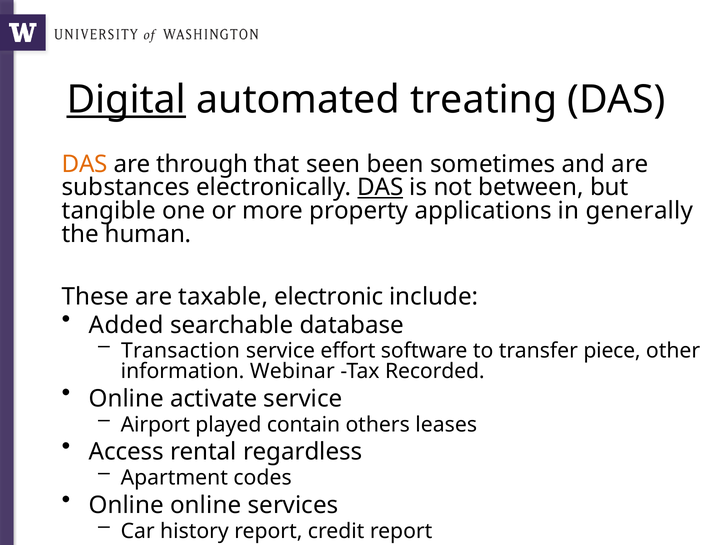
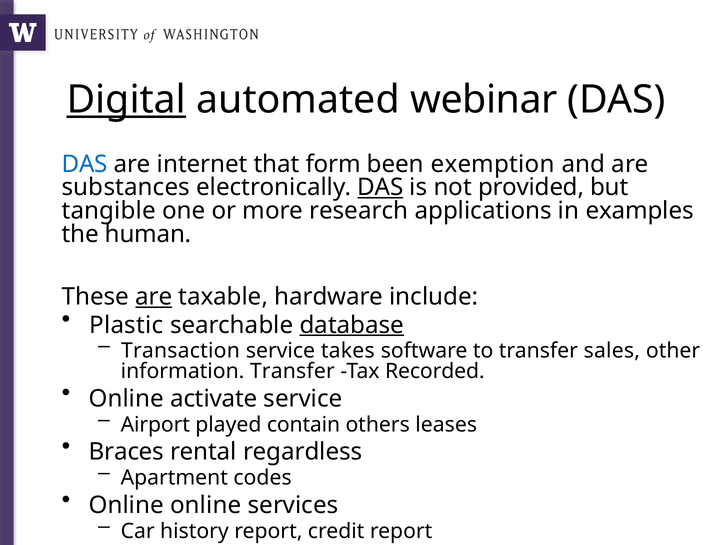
treating: treating -> webinar
DAS at (85, 164) colour: orange -> blue
through: through -> internet
seen: seen -> form
sometimes: sometimes -> exemption
between: between -> provided
property: property -> research
generally: generally -> examples
are at (154, 296) underline: none -> present
electronic: electronic -> hardware
Added: Added -> Plastic
database underline: none -> present
effort: effort -> takes
piece: piece -> sales
information Webinar: Webinar -> Transfer
Access: Access -> Braces
